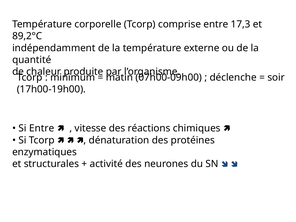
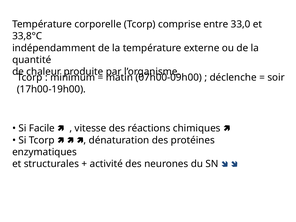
17,3: 17,3 -> 33,0
89,2°C: 89,2°C -> 33,8°C
Si Entre: Entre -> Facile
